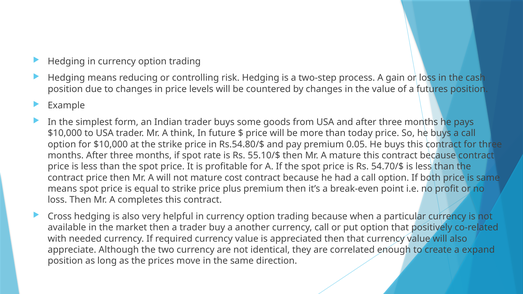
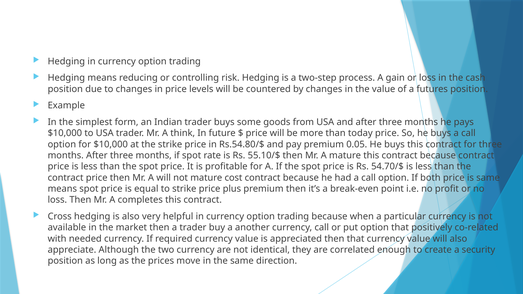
expand: expand -> security
